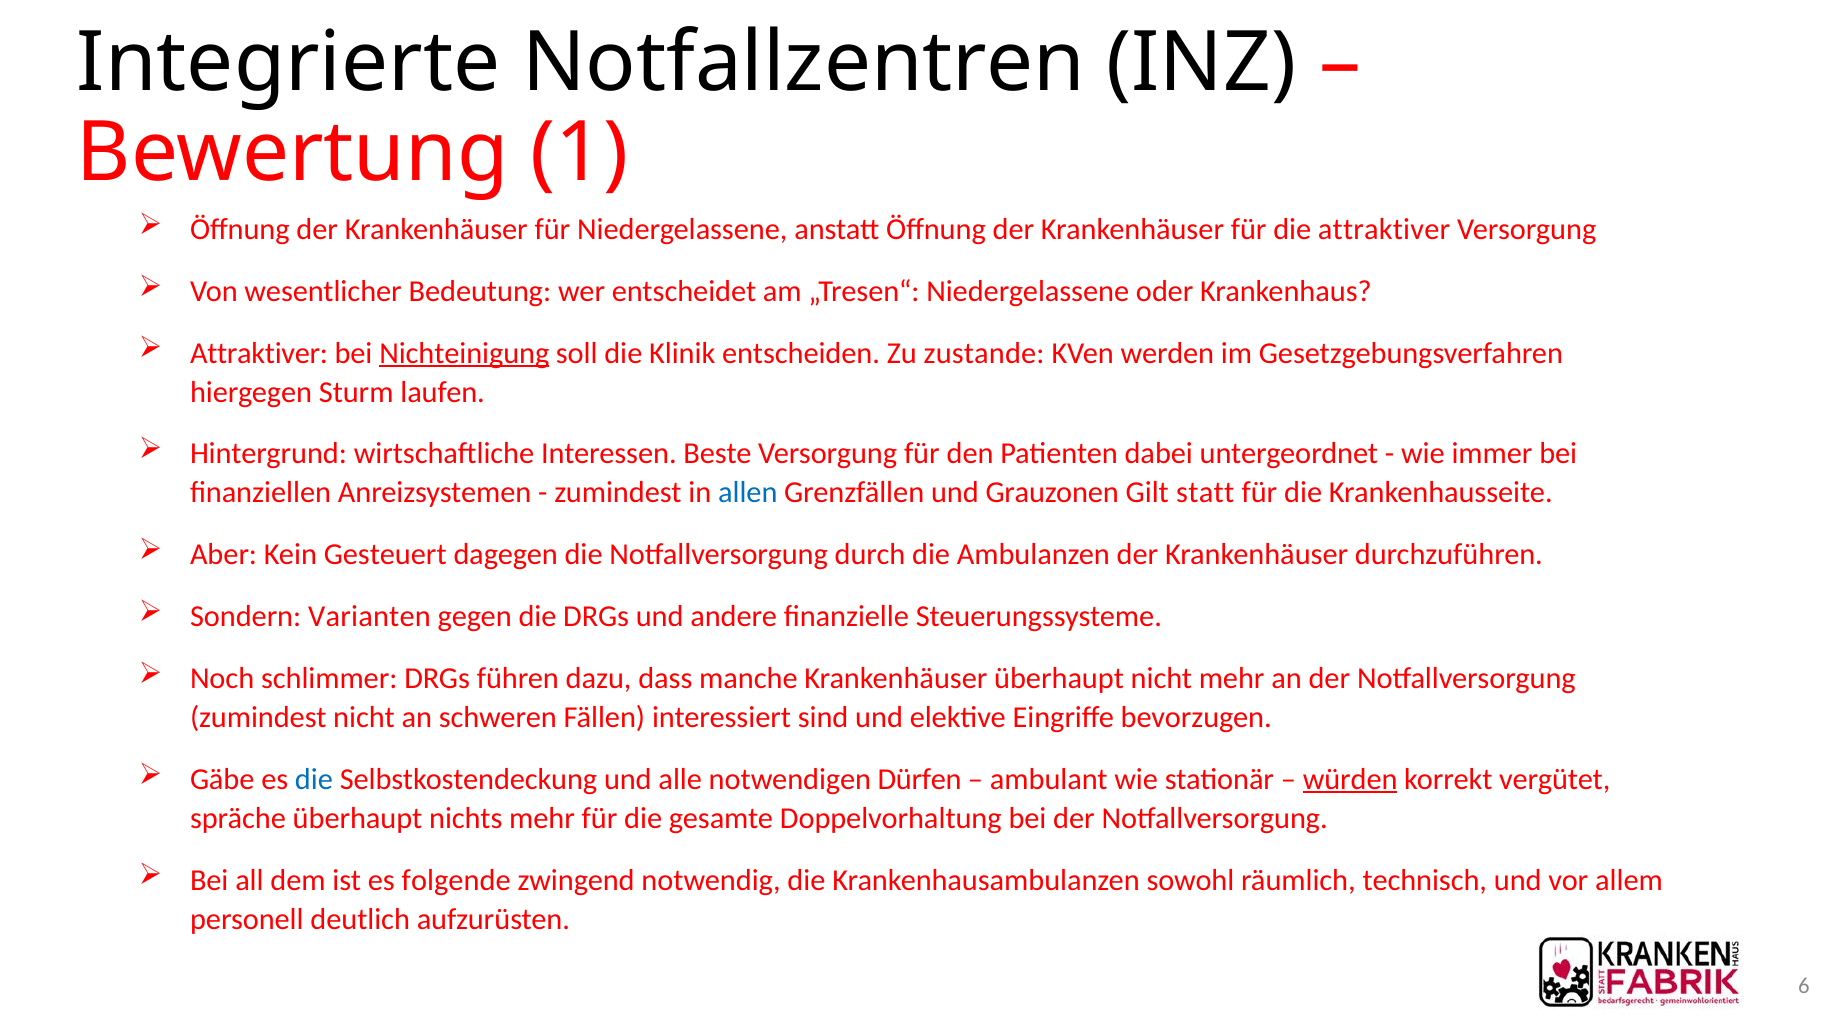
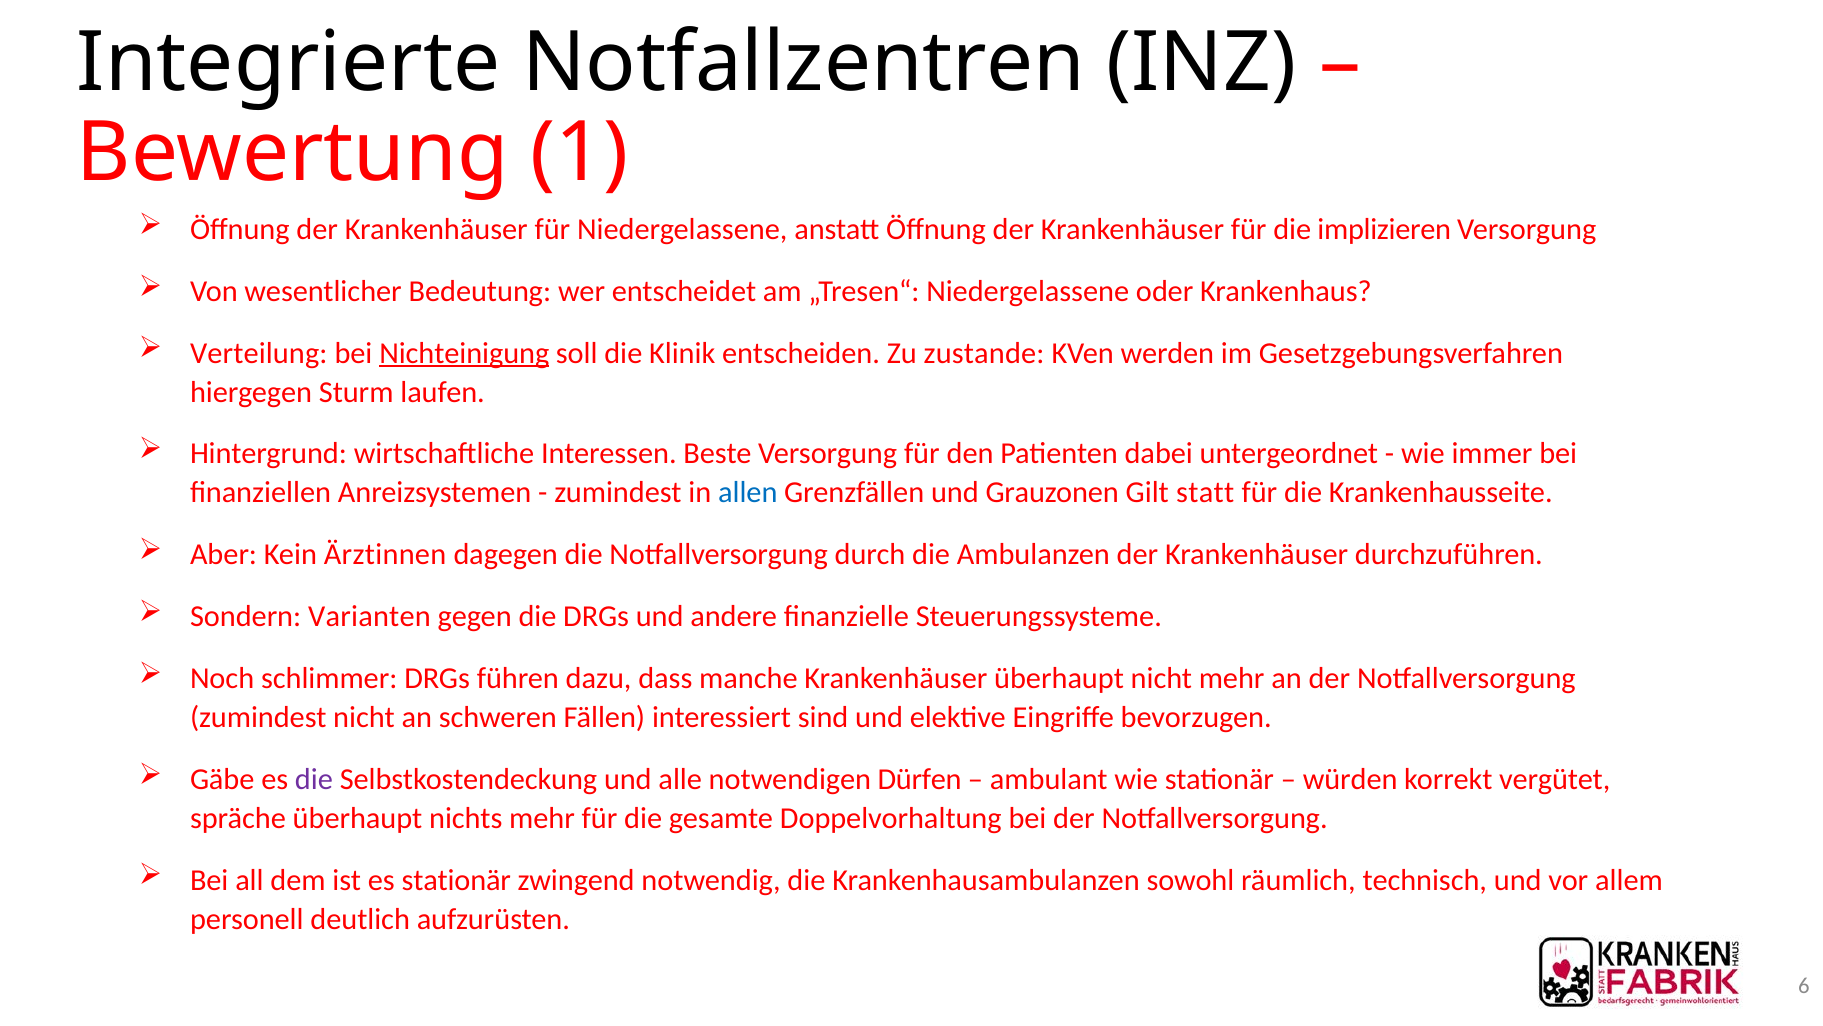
die attraktiver: attraktiver -> implizieren
Attraktiver at (259, 353): Attraktiver -> Verteilung
Gesteuert: Gesteuert -> Ärztinnen
die at (314, 779) colour: blue -> purple
würden underline: present -> none
es folgende: folgende -> stationär
